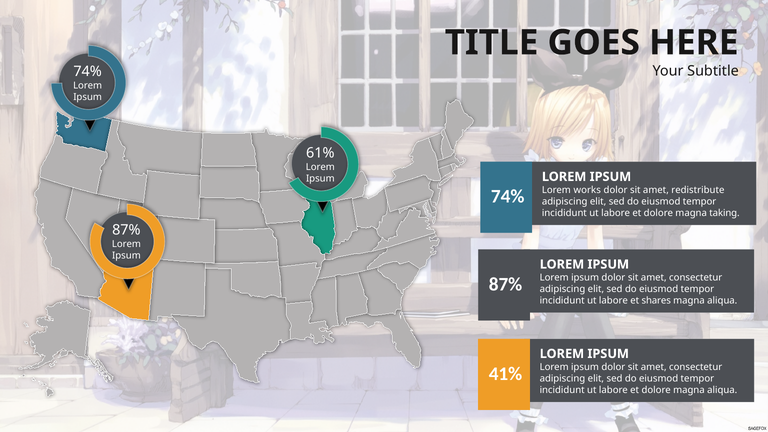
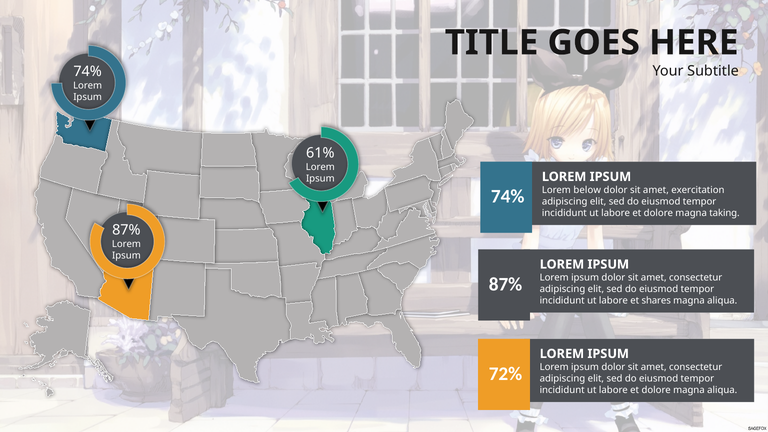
works: works -> below
redistribute: redistribute -> exercitation
41%: 41% -> 72%
